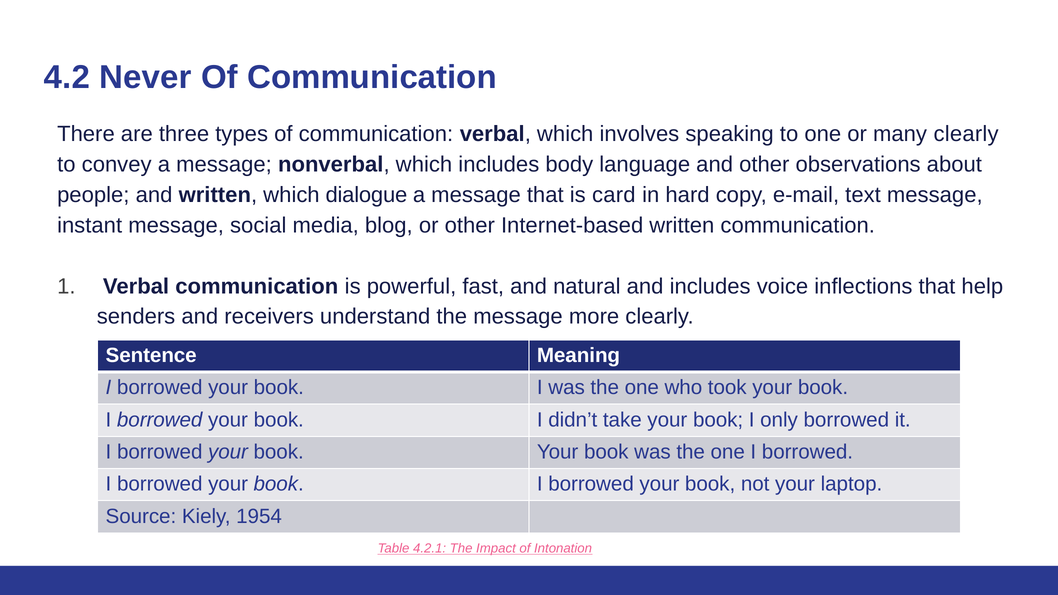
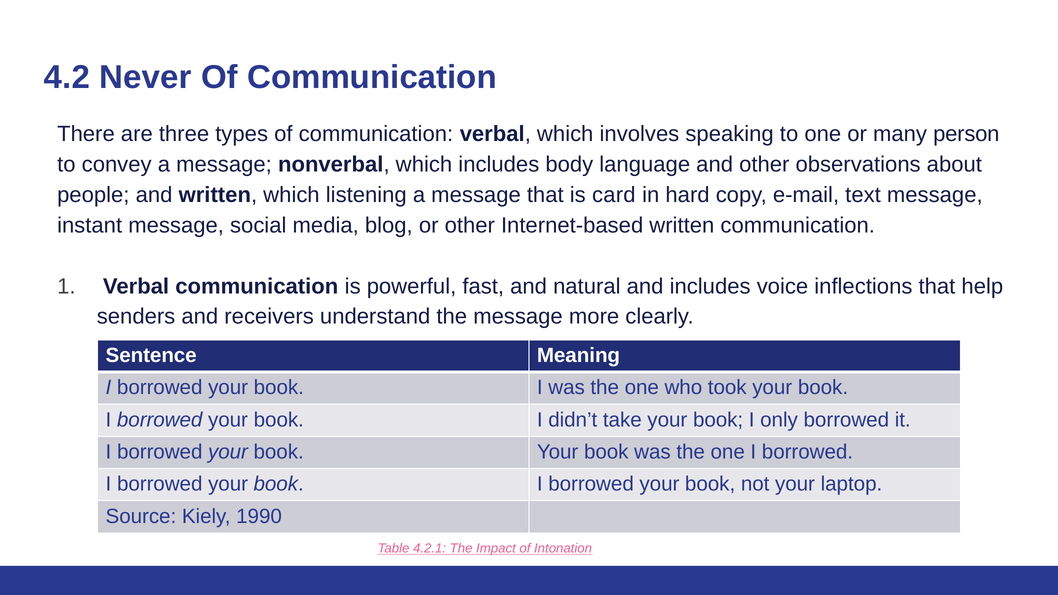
many clearly: clearly -> person
dialogue: dialogue -> listening
1954: 1954 -> 1990
